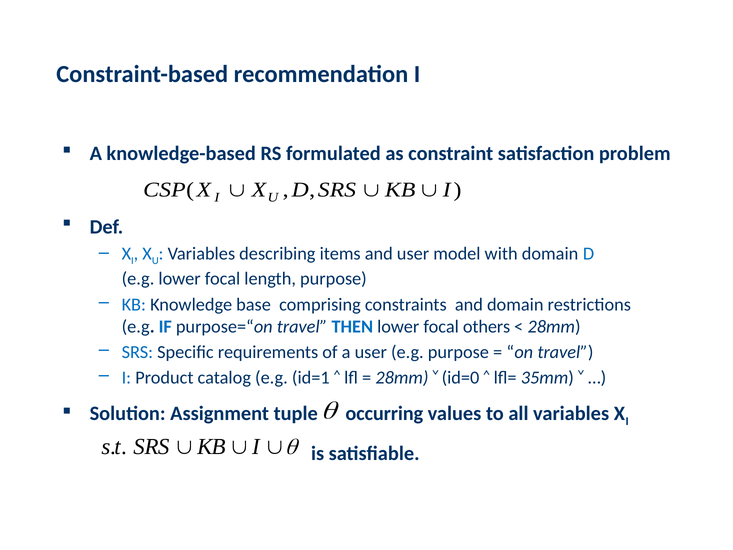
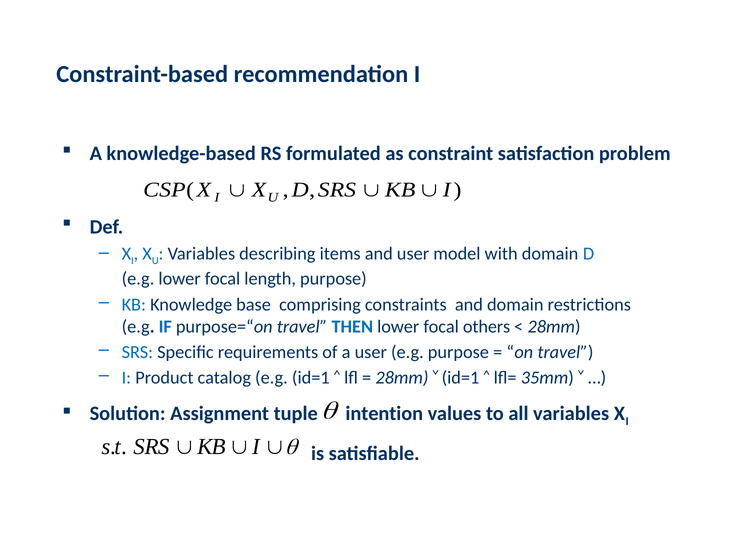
id=0 at (461, 378): id=0 -> id=1
occurring: occurring -> intention
